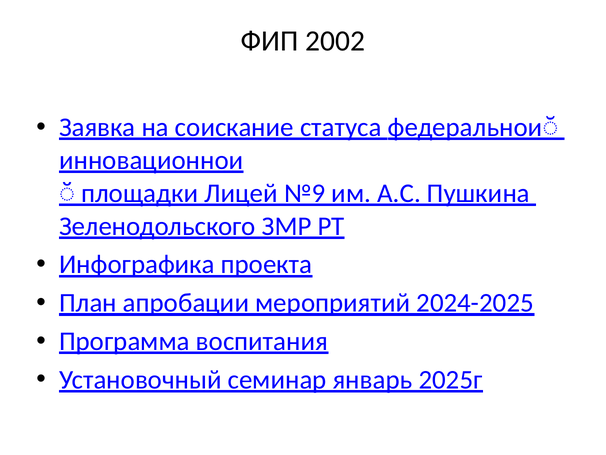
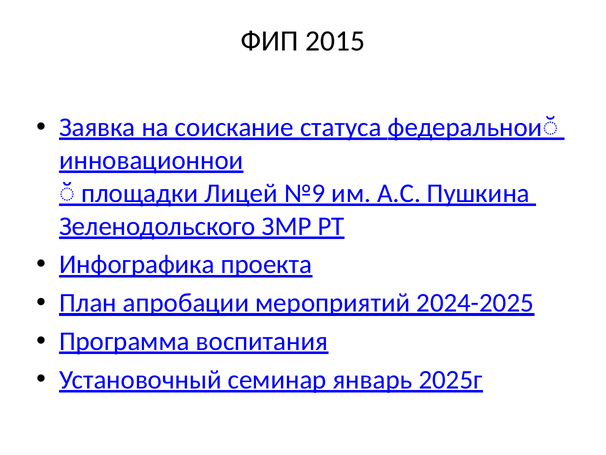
2002: 2002 -> 2015
